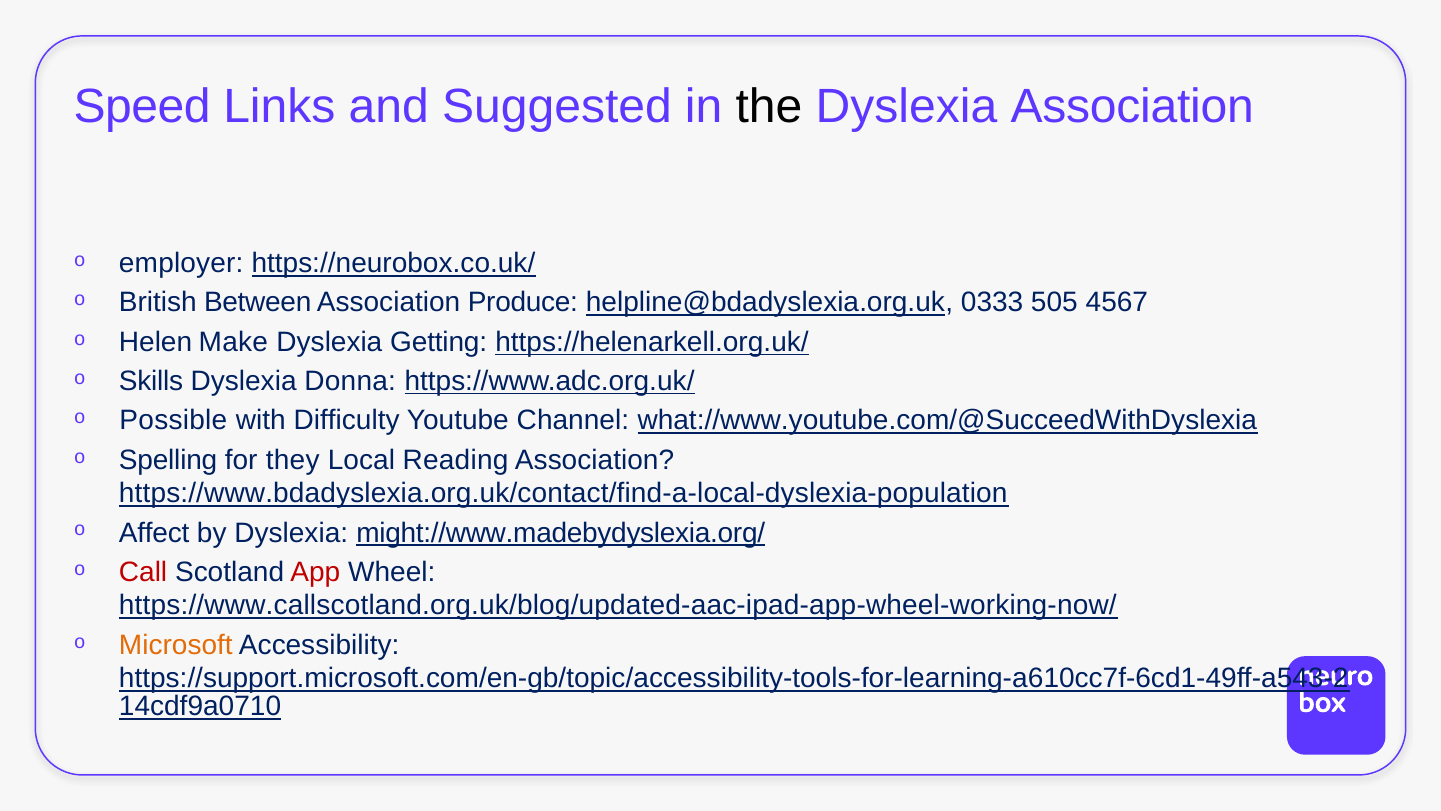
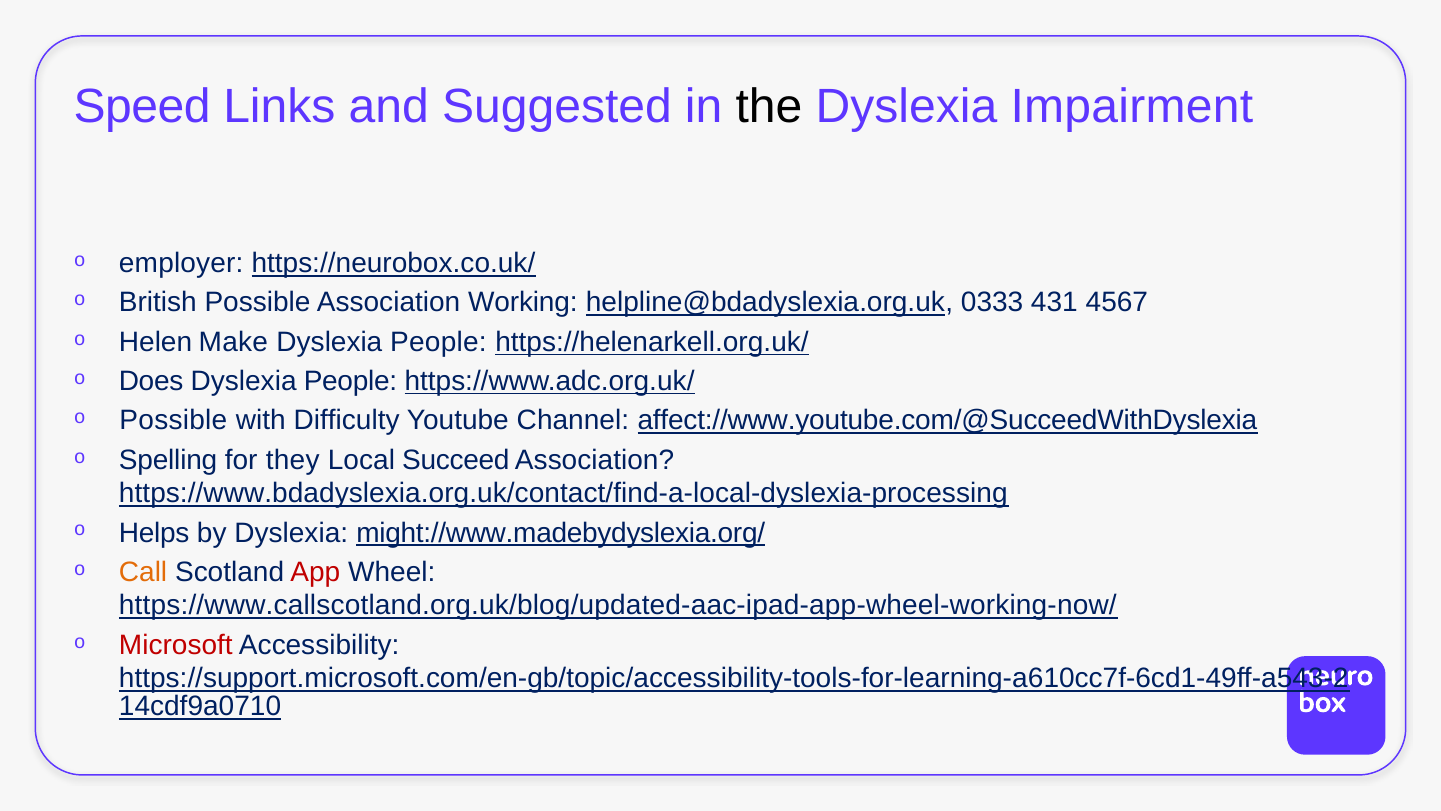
Dyslexia Association: Association -> Impairment
British Between: Between -> Possible
Produce: Produce -> Working
505: 505 -> 431
Getting at (439, 342): Getting -> People
Skills: Skills -> Does
Donna at (350, 381): Donna -> People
what://www.youtube.com/@SucceedWithDyslexia: what://www.youtube.com/@SucceedWithDyslexia -> affect://www.youtube.com/@SucceedWithDyslexia
Reading: Reading -> Succeed
https://www.bdadyslexia.org.uk/contact/find-a-local-dyslexia-population: https://www.bdadyslexia.org.uk/contact/find-a-local-dyslexia-population -> https://www.bdadyslexia.org.uk/contact/find-a-local-dyslexia-processing
Affect: Affect -> Helps
Call colour: red -> orange
Microsoft colour: orange -> red
